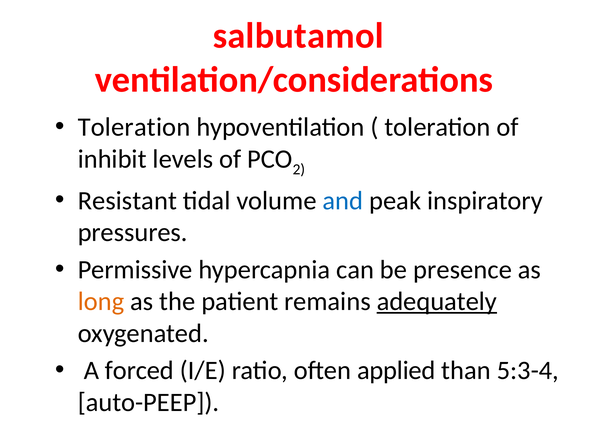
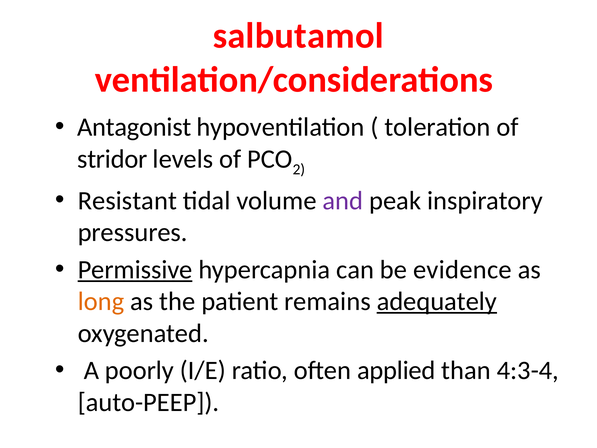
Toleration at (134, 127): Toleration -> Antagonist
inhibit: inhibit -> stridor
and colour: blue -> purple
Permissive underline: none -> present
presence: presence -> evidence
forced: forced -> poorly
5:3-4: 5:3-4 -> 4:3-4
